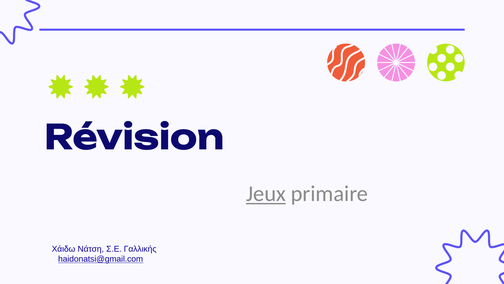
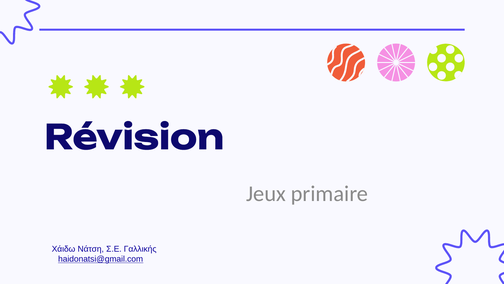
Jeux underline: present -> none
